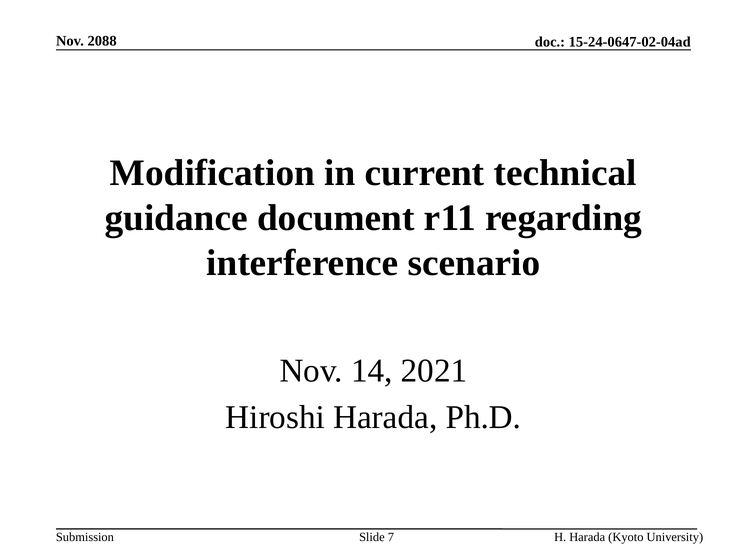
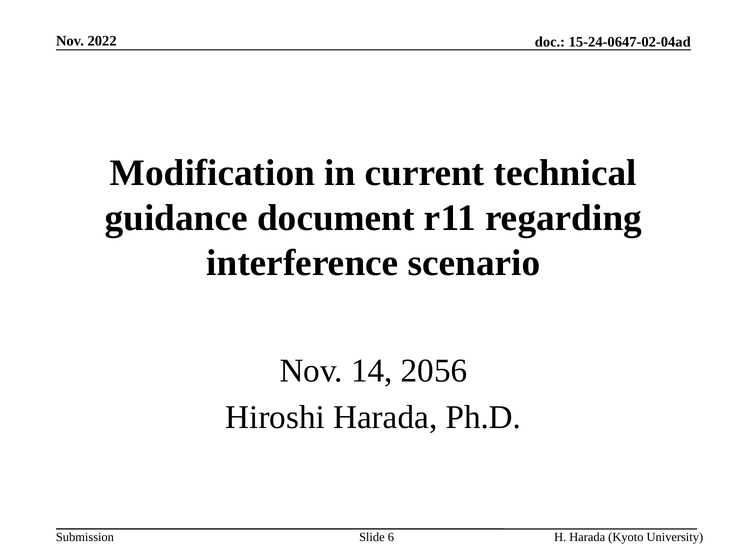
2088: 2088 -> 2022
2021: 2021 -> 2056
7: 7 -> 6
